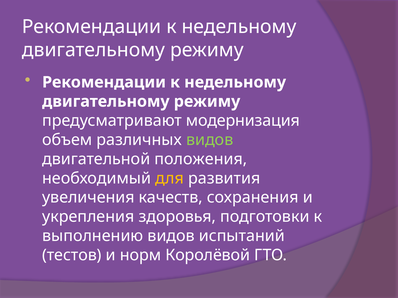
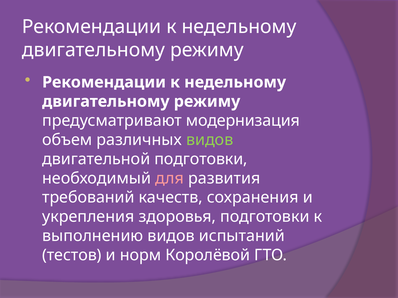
двигательной положения: положения -> подготовки
для colour: yellow -> pink
увеличения: увеличения -> требований
